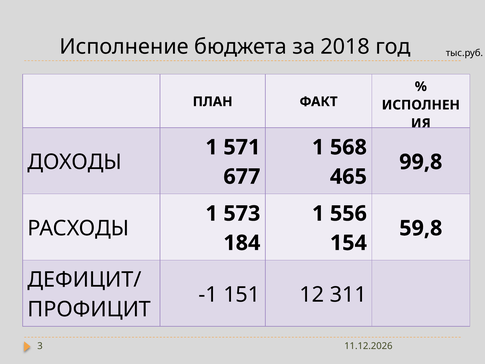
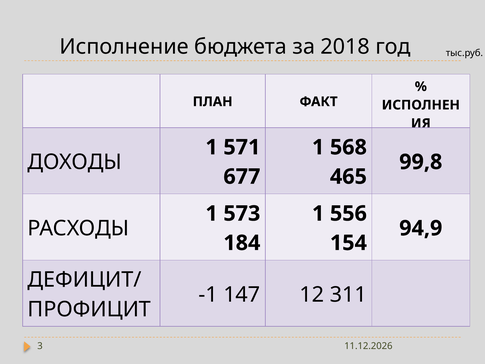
59,8: 59,8 -> 94,9
151: 151 -> 147
